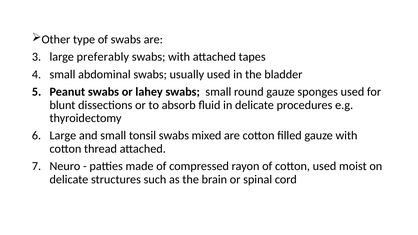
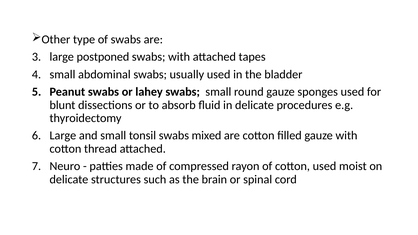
preferably: preferably -> postponed
